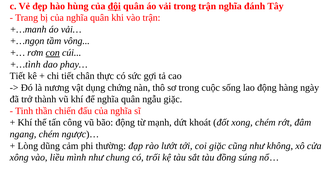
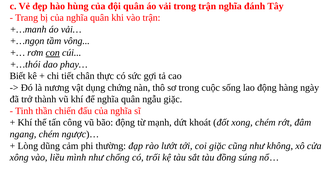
đội underline: present -> none
+…tình: +…tình -> +…thói
Tiết at (18, 76): Tiết -> Biết
chung: chung -> chống
